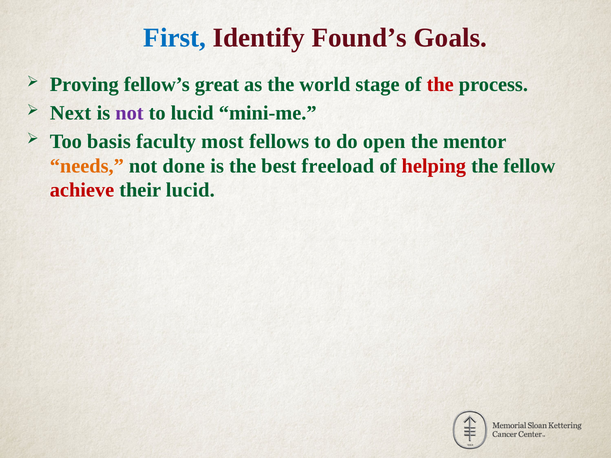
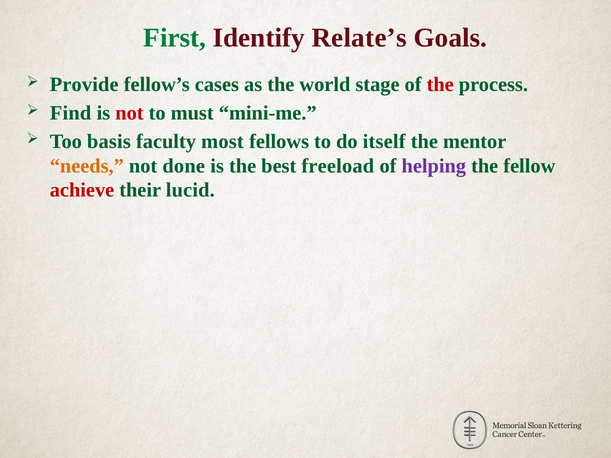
First colour: blue -> green
Found’s: Found’s -> Relate’s
Proving: Proving -> Provide
great: great -> cases
Next: Next -> Find
not at (129, 113) colour: purple -> red
to lucid: lucid -> must
open: open -> itself
helping colour: red -> purple
